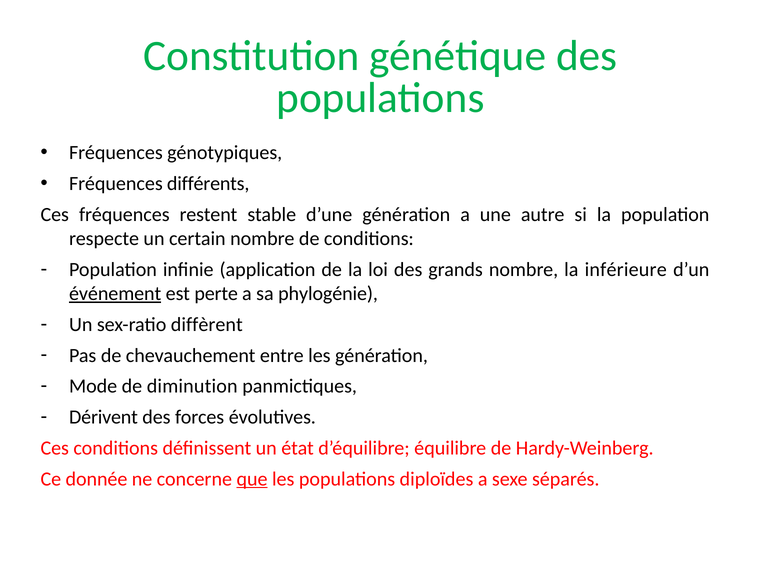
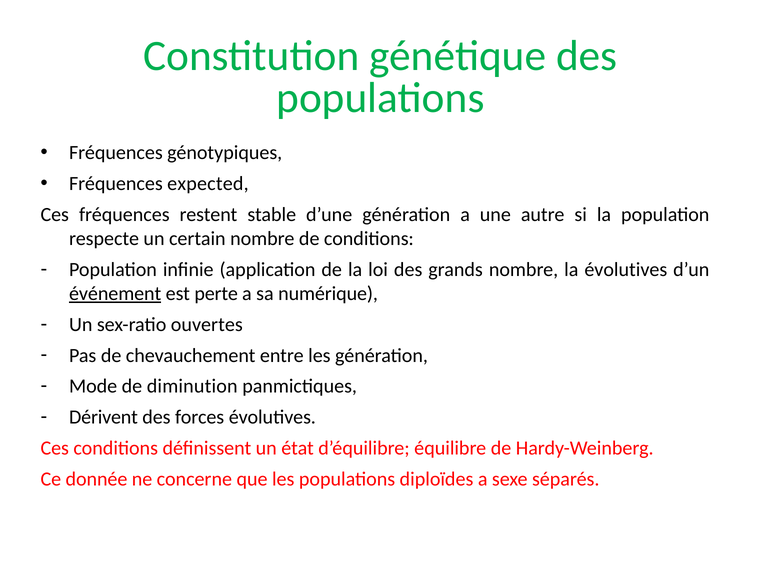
différents: différents -> expected
la inférieure: inférieure -> évolutives
phylogénie: phylogénie -> numérique
diffèrent: diffèrent -> ouvertes
que underline: present -> none
